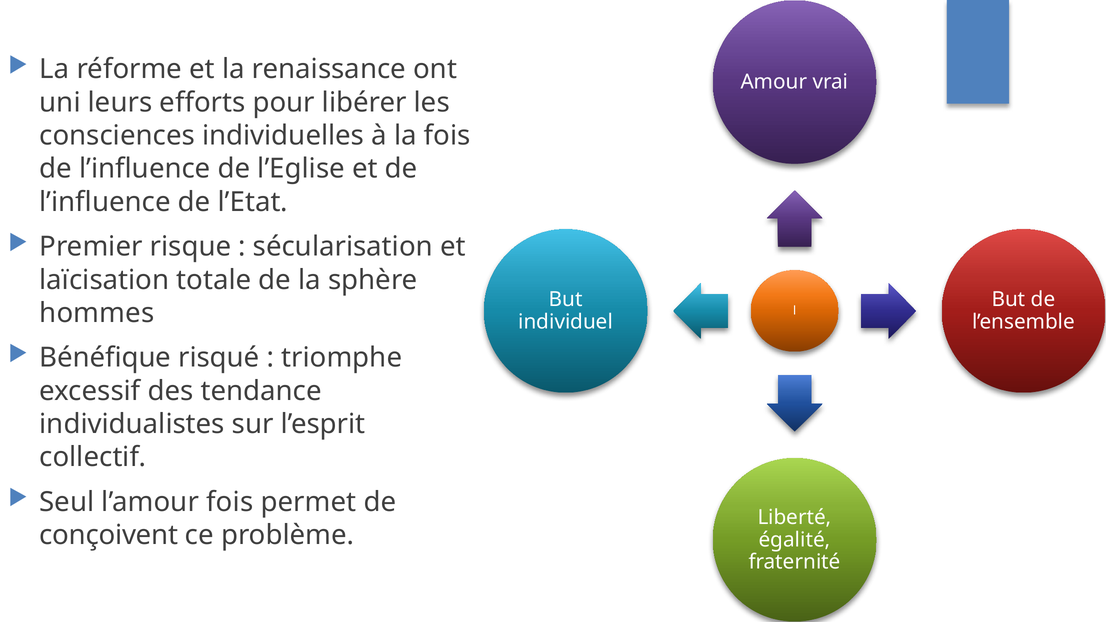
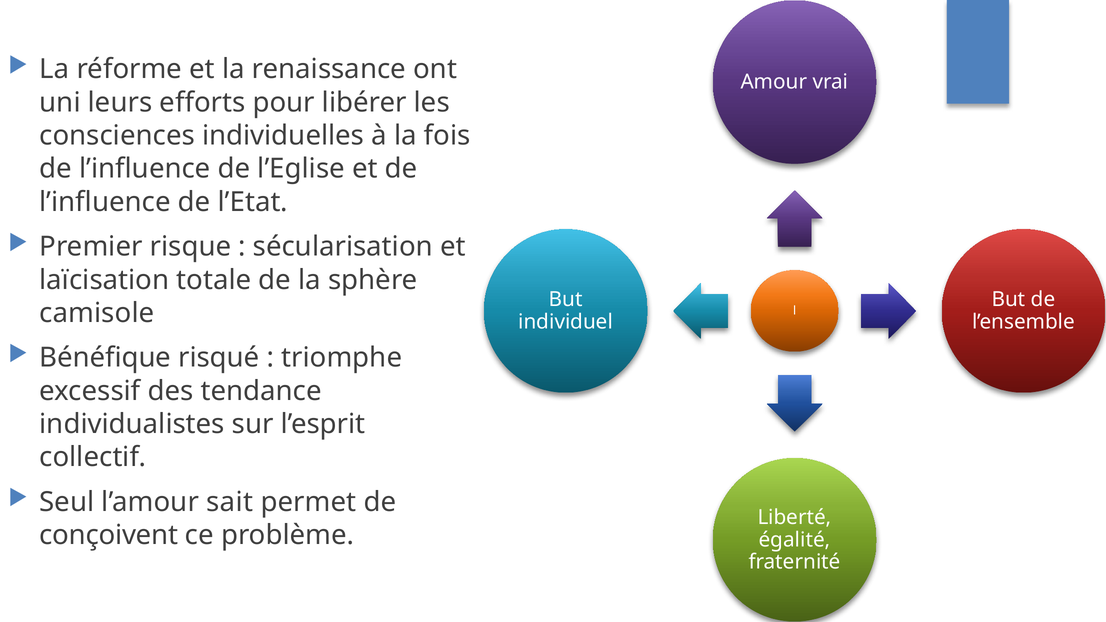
hommes: hommes -> camisole
l’amour fois: fois -> sait
